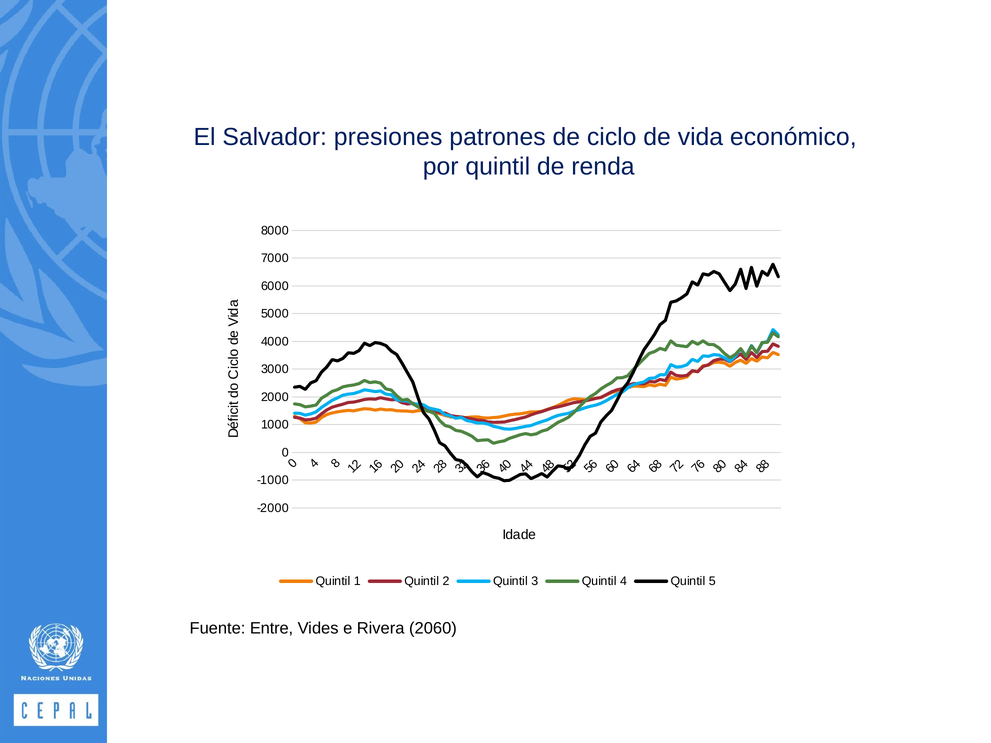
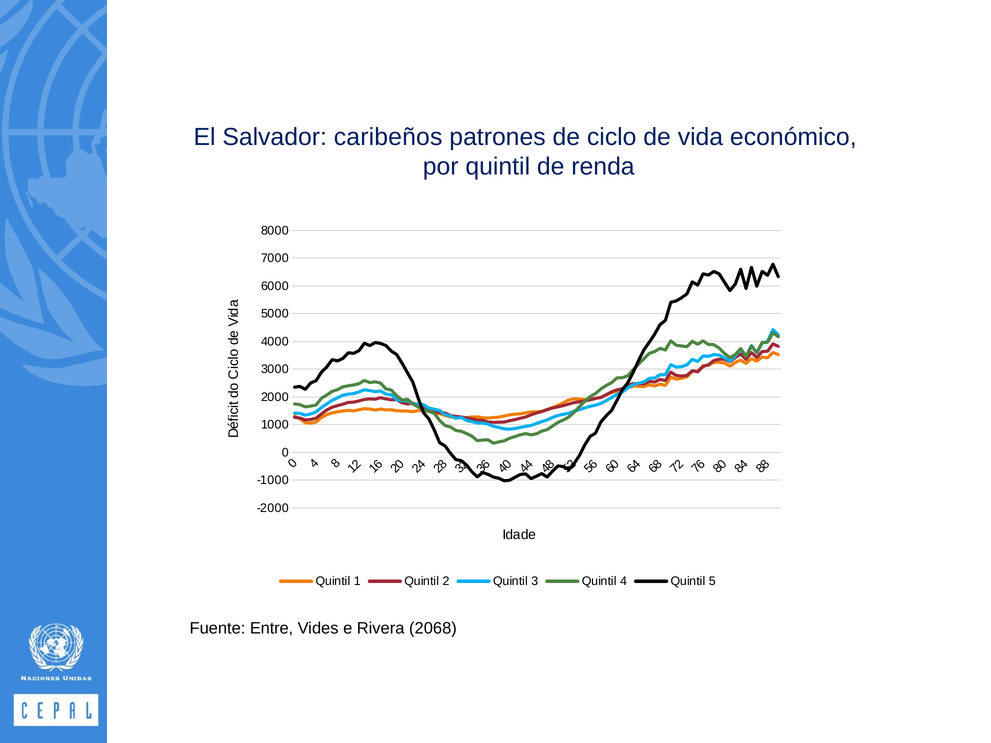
presiones: presiones -> caribeños
2060: 2060 -> 2068
